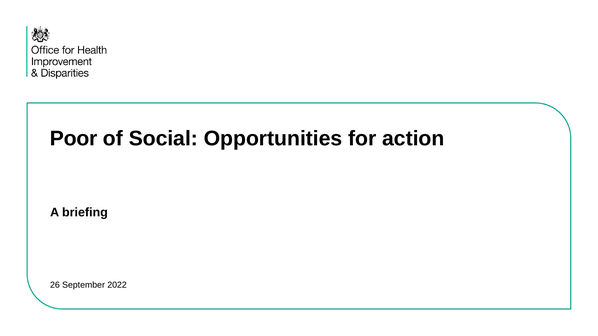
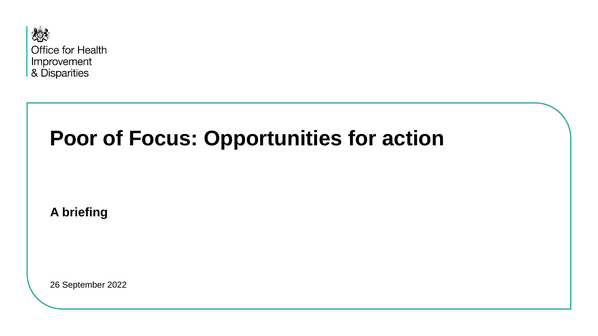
Social: Social -> Focus
